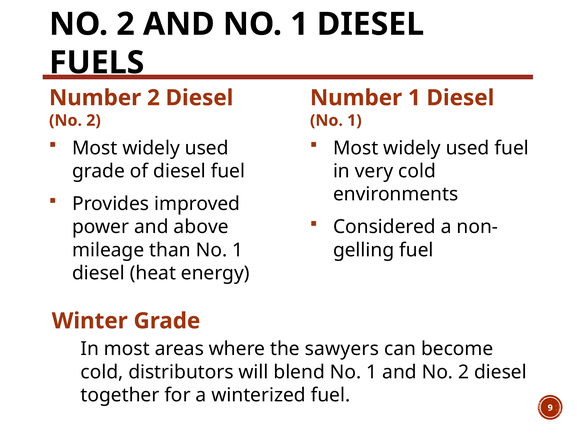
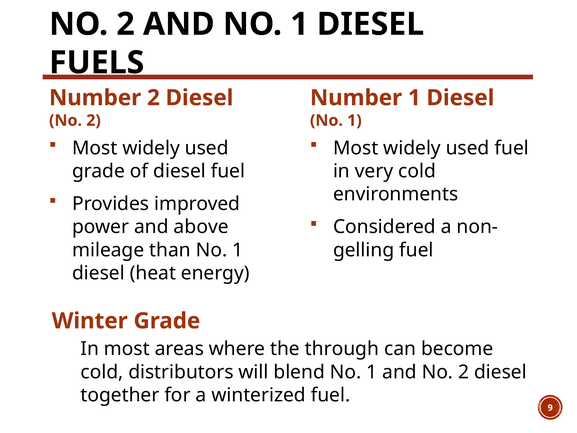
sawyers: sawyers -> through
